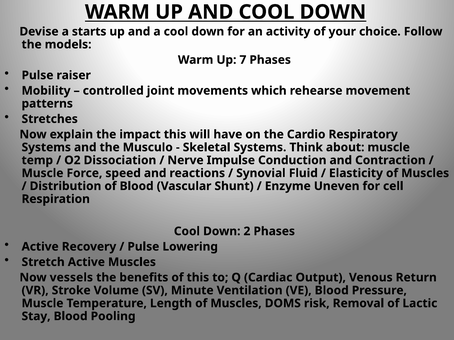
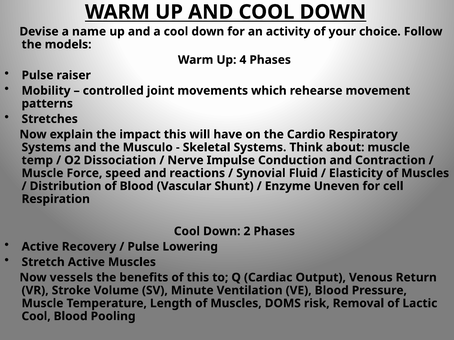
starts: starts -> name
7: 7 -> 4
Stay at (36, 317): Stay -> Cool
